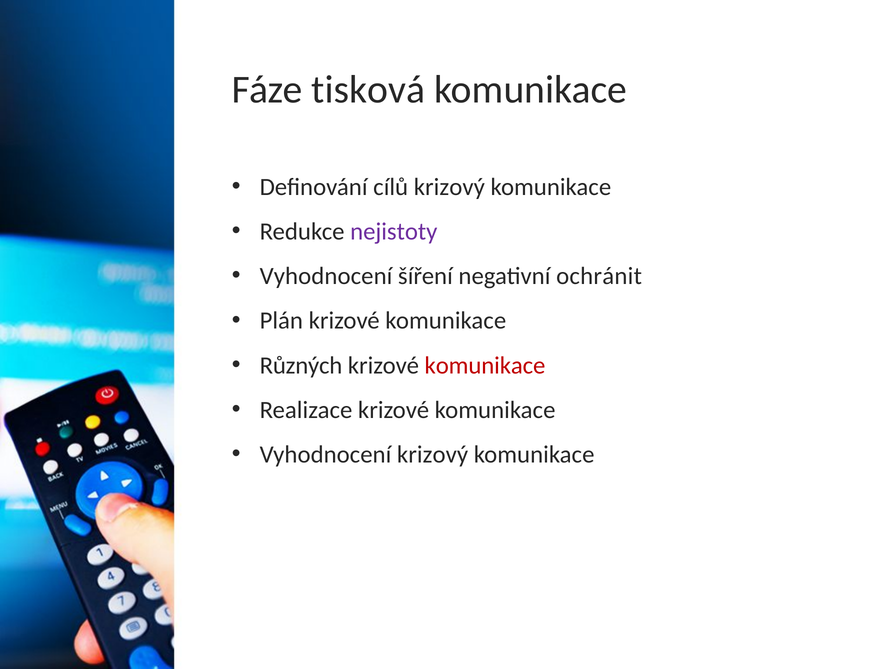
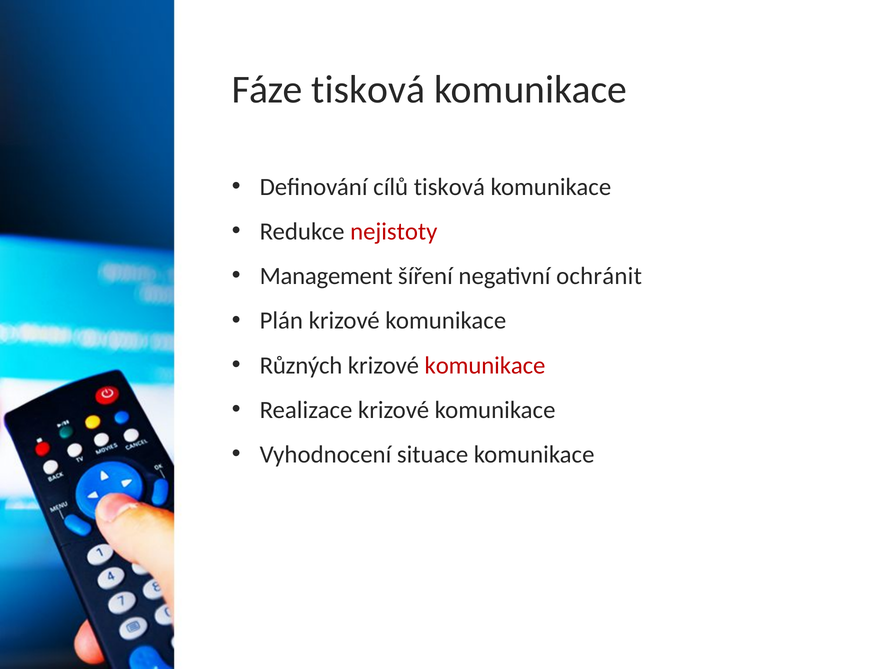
cílů krizový: krizový -> tisková
nejistoty colour: purple -> red
Vyhodnocení at (326, 276): Vyhodnocení -> Management
Vyhodnocení krizový: krizový -> situace
